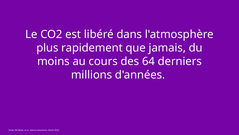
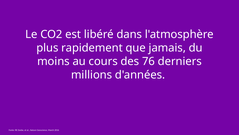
64: 64 -> 76
